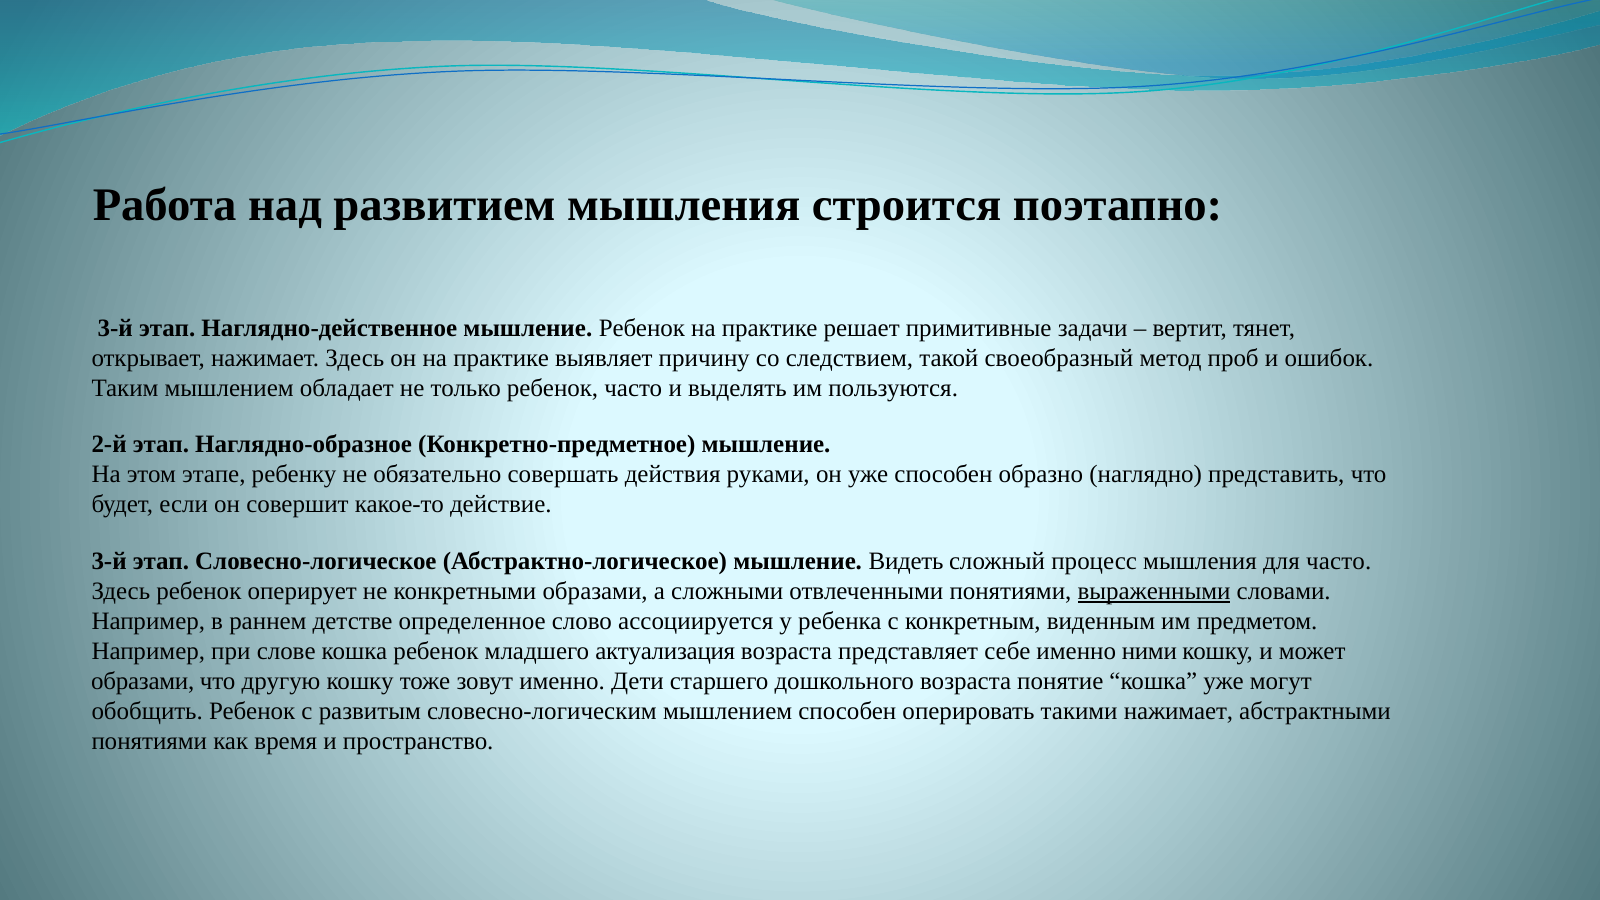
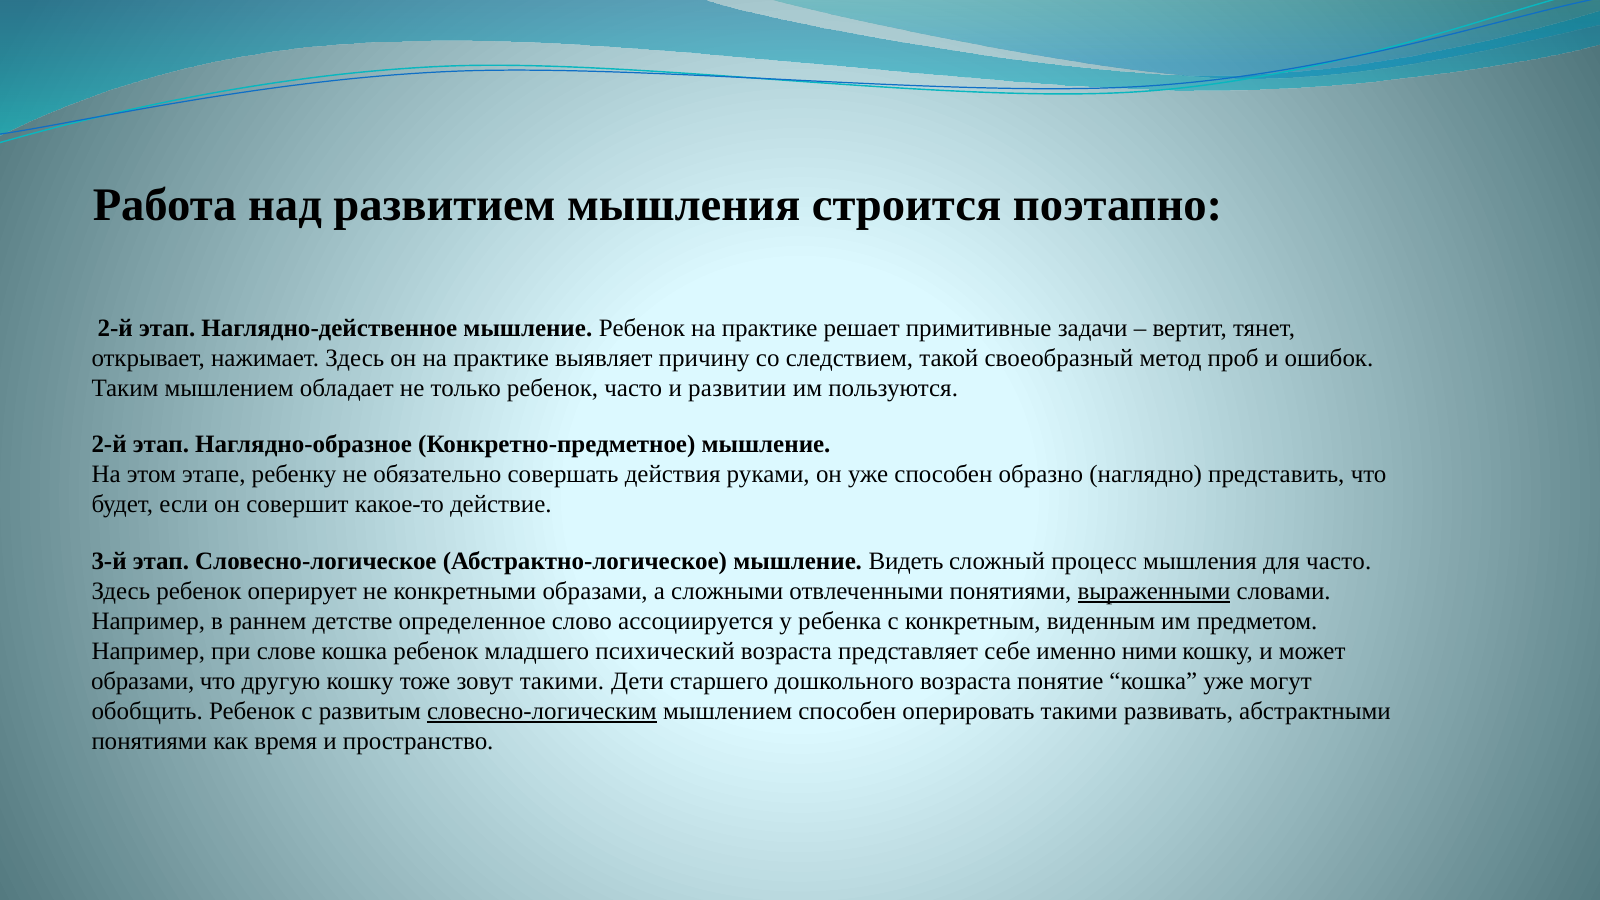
3-й at (115, 328): 3-й -> 2-й
выделять: выделять -> развитии
актуализация: актуализация -> психический
зовут именно: именно -> такими
словесно-логическим underline: none -> present
такими нажимает: нажимает -> развивать
